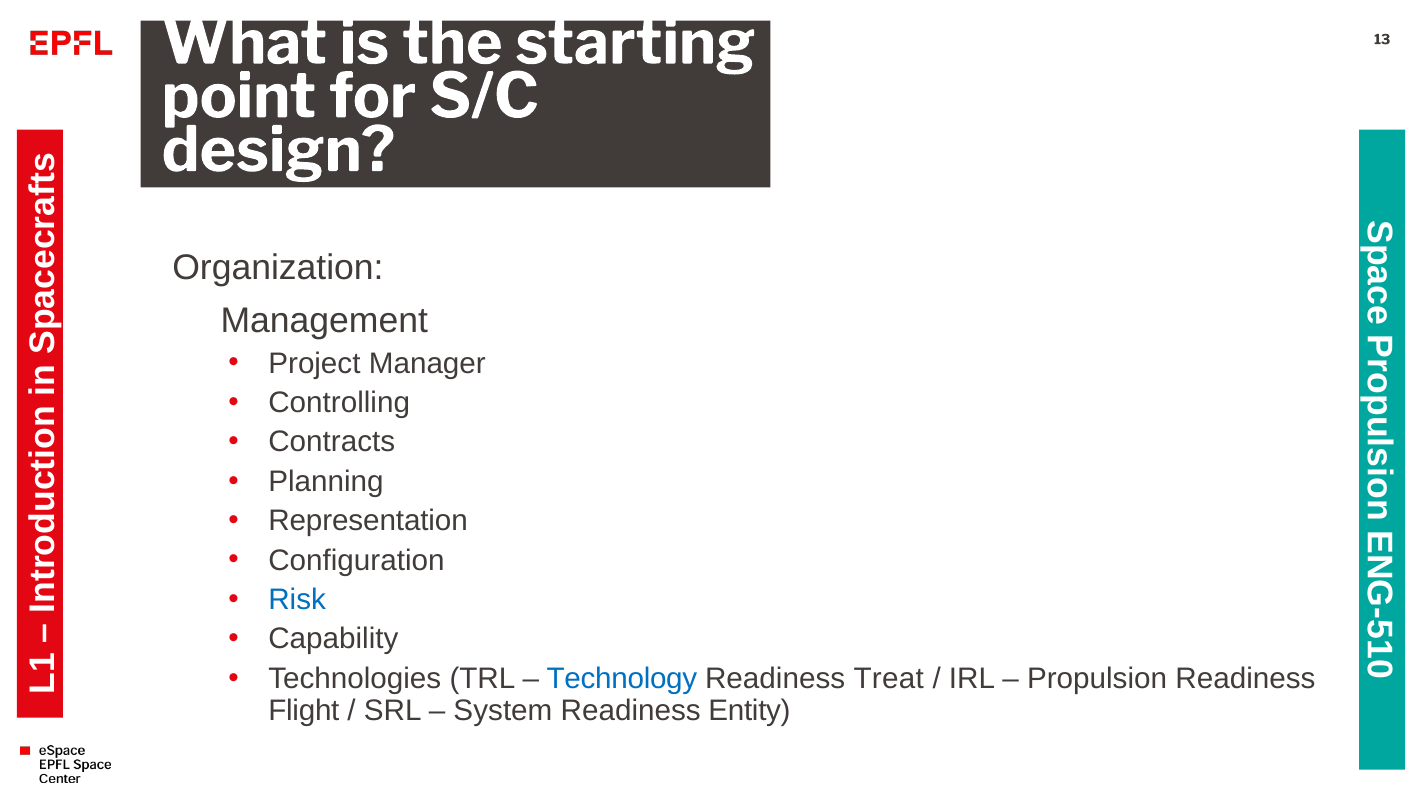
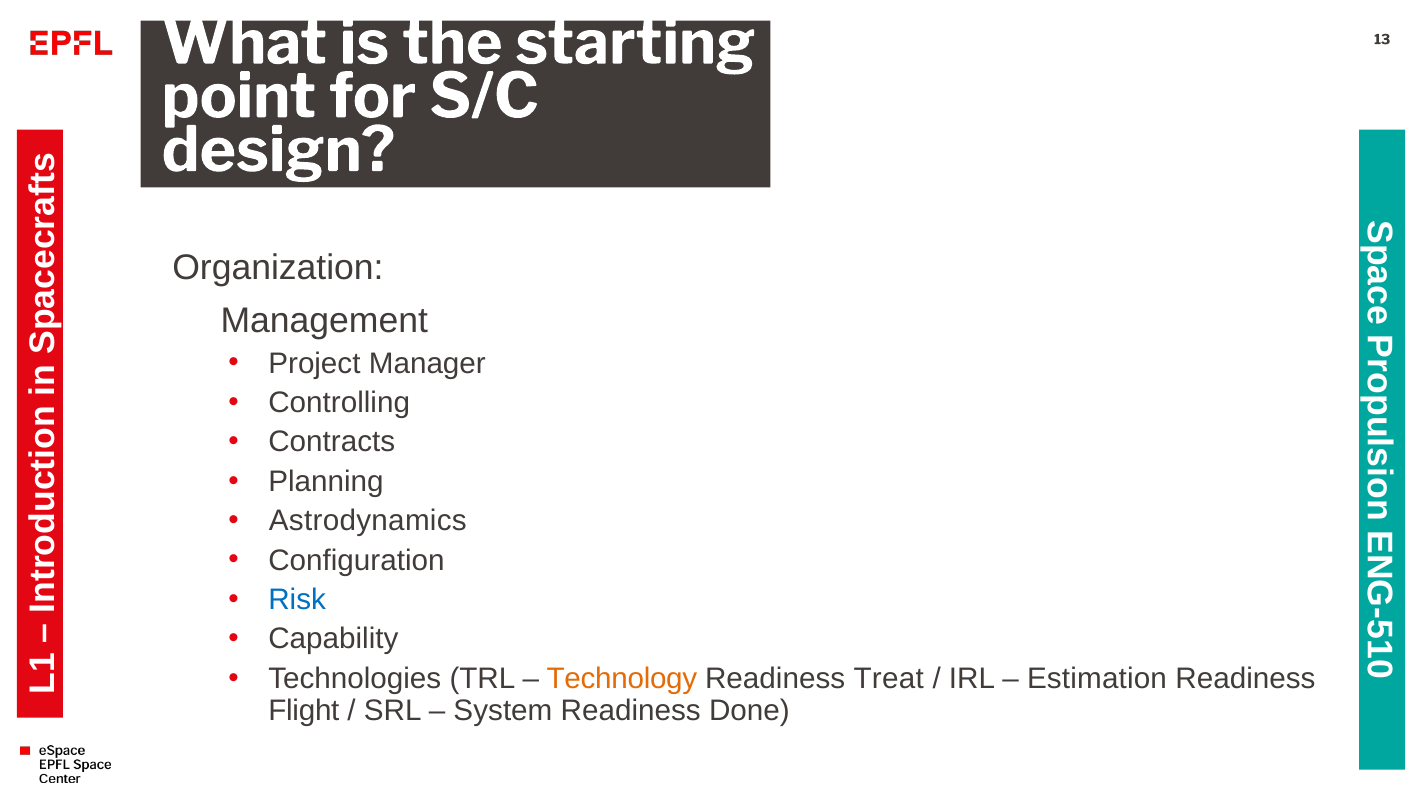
Representation: Representation -> Astrodynamics
Technology colour: blue -> orange
Propulsion: Propulsion -> Estimation
Entity: Entity -> Done
